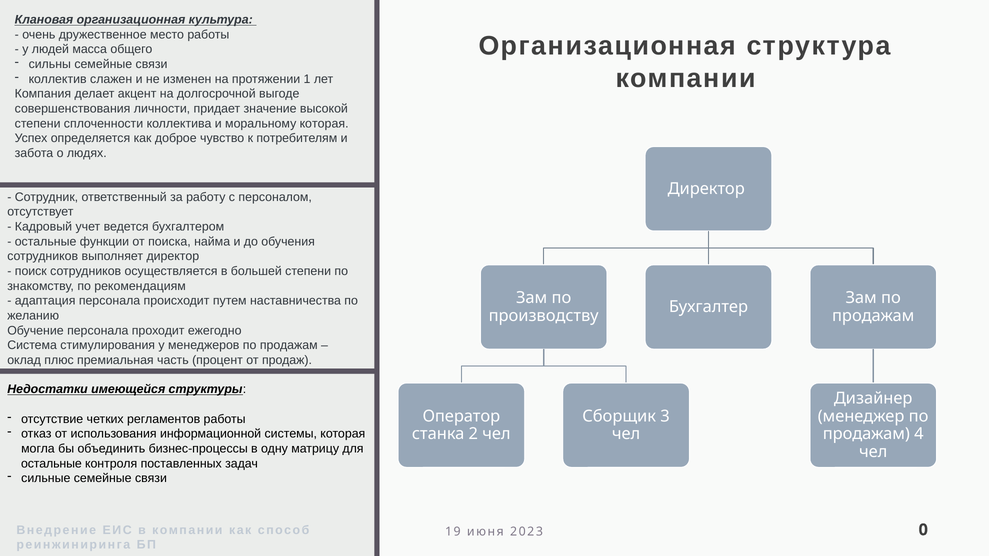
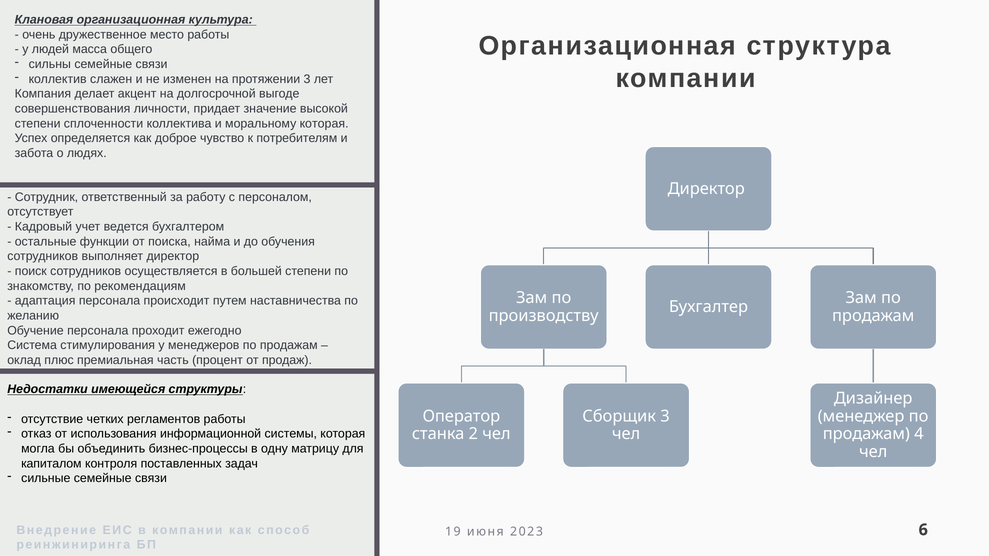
протяжении 1: 1 -> 3
остальные at (51, 464): остальные -> капиталом
0: 0 -> 6
